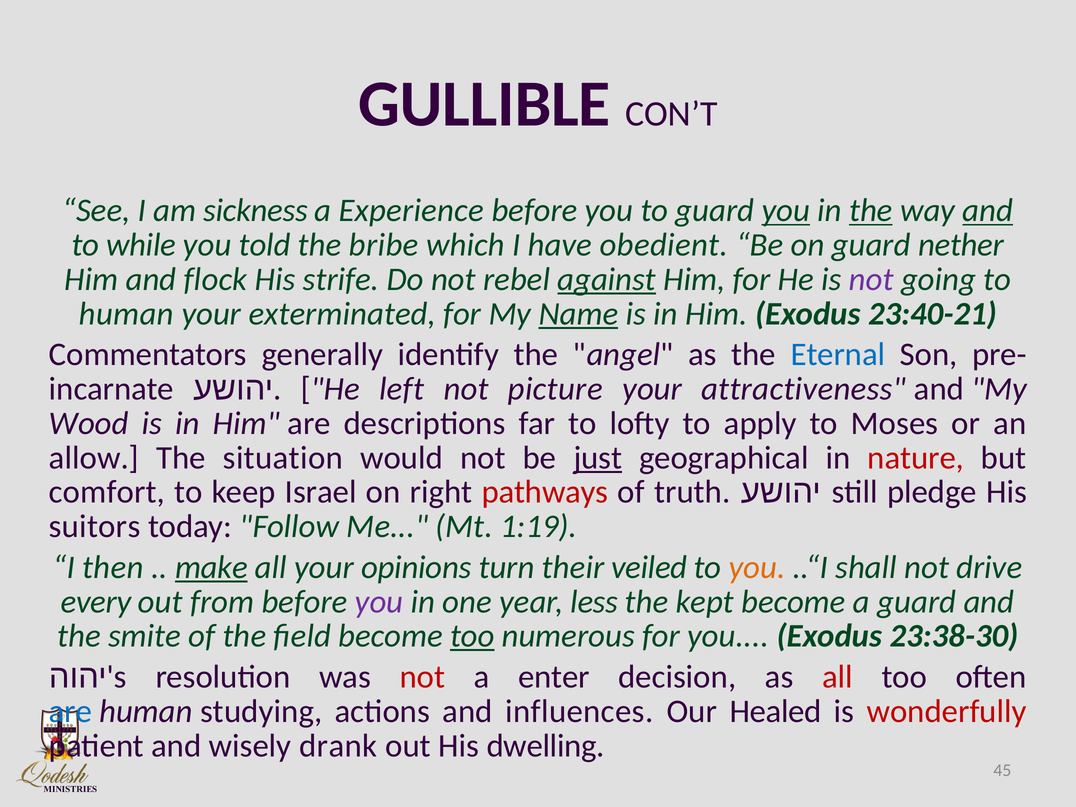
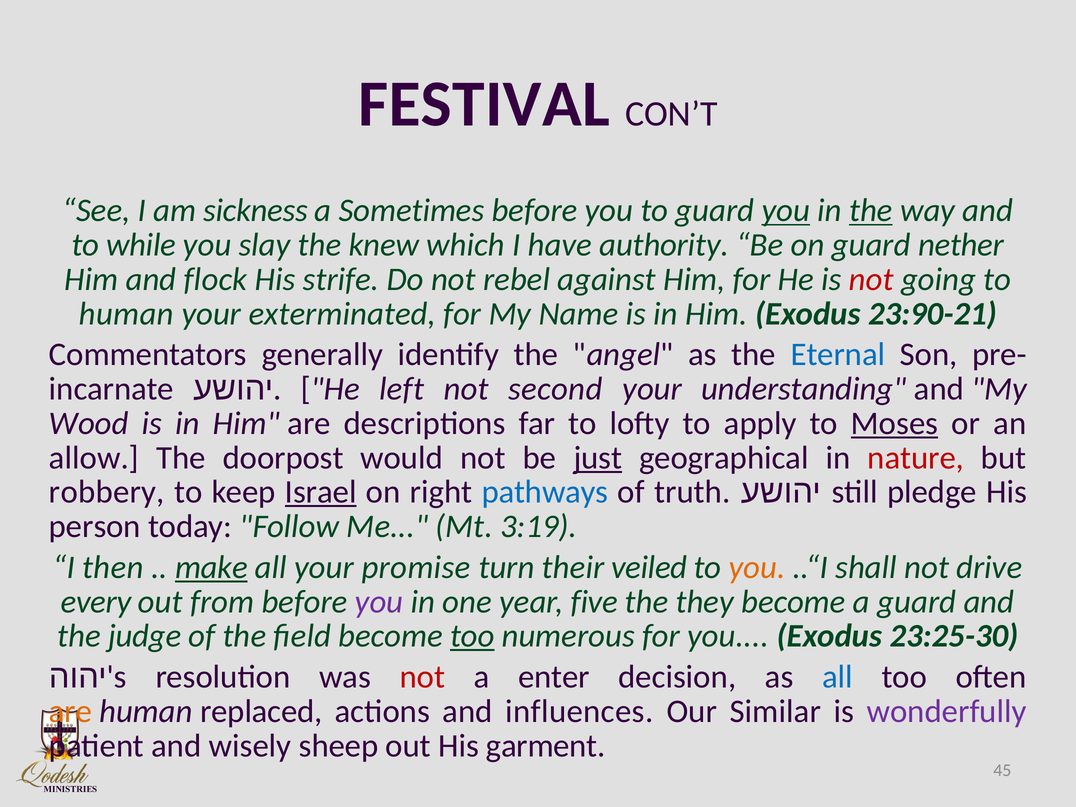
GULLIBLE: GULLIBLE -> FESTIVAL
Experience: Experience -> Sometimes
and at (988, 211) underline: present -> none
told: told -> slay
bribe: bribe -> knew
obedient: obedient -> authority
against underline: present -> none
not at (871, 279) colour: purple -> red
Name underline: present -> none
23:40-21: 23:40-21 -> 23:90-21
picture: picture -> second
attractiveness: attractiveness -> understanding
Moses underline: none -> present
situation: situation -> doorpost
comfort: comfort -> robbery
Israel underline: none -> present
pathways colour: red -> blue
suitors: suitors -> person
1:19: 1:19 -> 3:19
opinions: opinions -> promise
less: less -> five
kept: kept -> they
smite: smite -> judge
23:38-30: 23:38-30 -> 23:25-30
all at (838, 677) colour: red -> blue
are at (70, 711) colour: blue -> orange
studying: studying -> replaced
Healed: Healed -> Similar
wonderfully colour: red -> purple
drank: drank -> sheep
dwelling: dwelling -> garment
